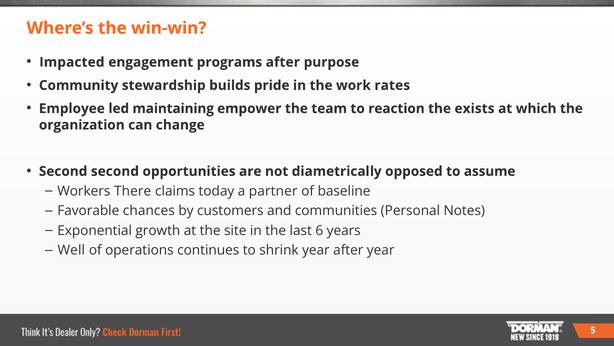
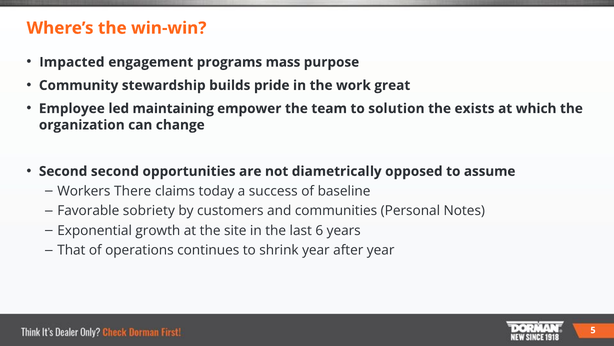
programs after: after -> mass
rates: rates -> great
reaction: reaction -> solution
partner: partner -> success
chances: chances -> sobriety
Well: Well -> That
